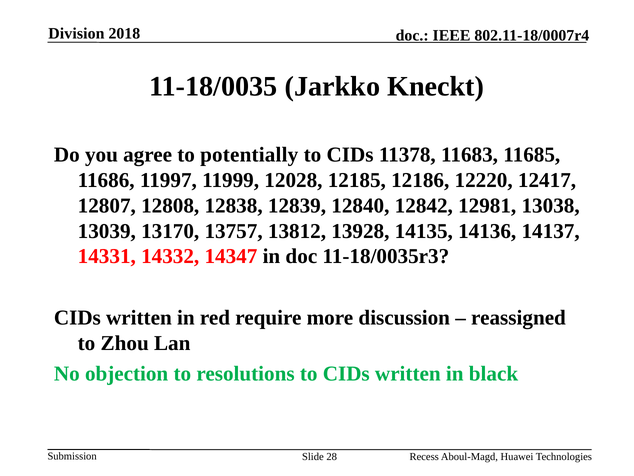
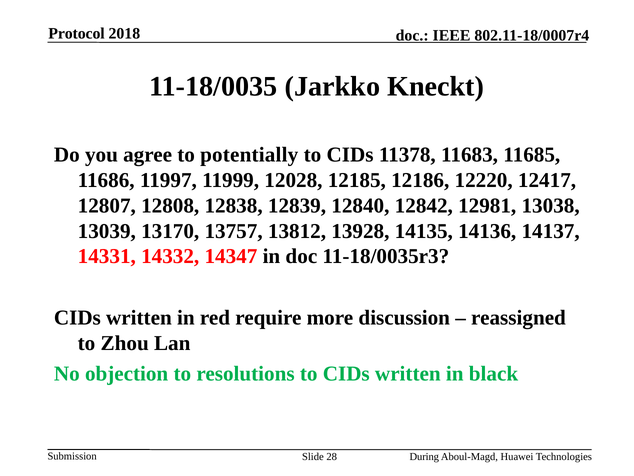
Division: Division -> Protocol
Recess: Recess -> During
